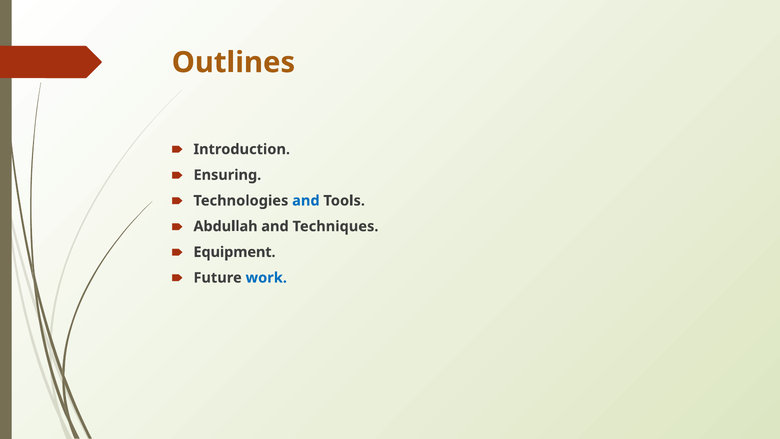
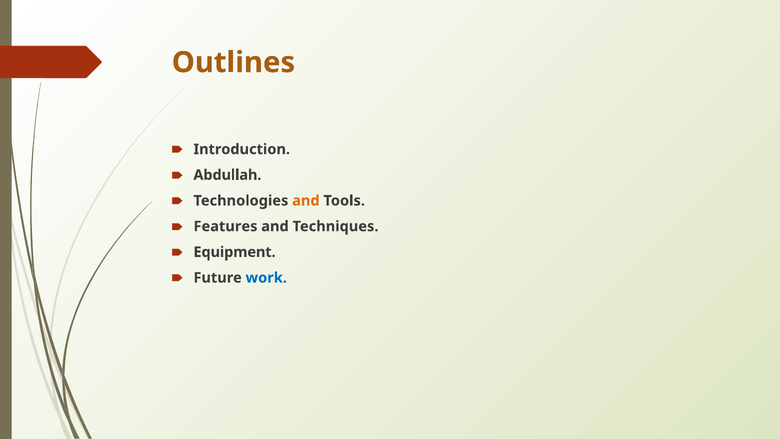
Ensuring: Ensuring -> Abdullah
and at (306, 201) colour: blue -> orange
Abdullah: Abdullah -> Features
